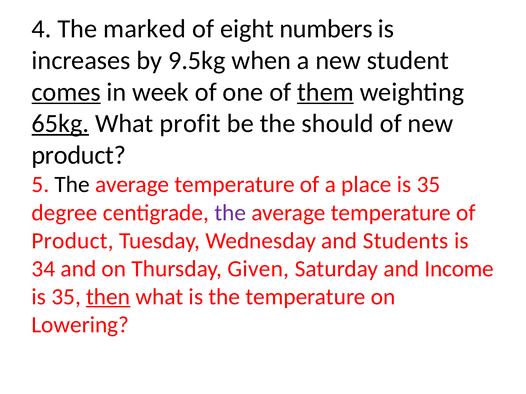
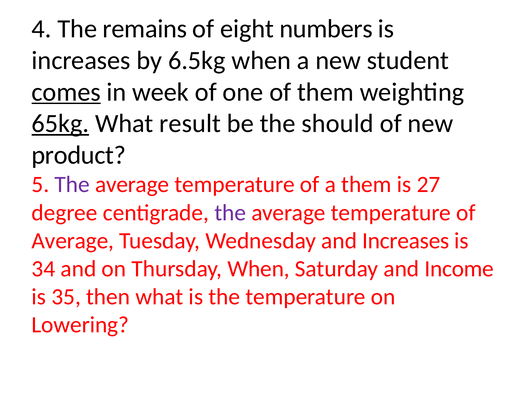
marked: marked -> remains
9.5kg: 9.5kg -> 6.5kg
them at (325, 92) underline: present -> none
profit: profit -> result
The at (72, 185) colour: black -> purple
a place: place -> them
35 at (429, 185): 35 -> 27
Product at (73, 241): Product -> Average
and Students: Students -> Increases
Thursday Given: Given -> When
then underline: present -> none
